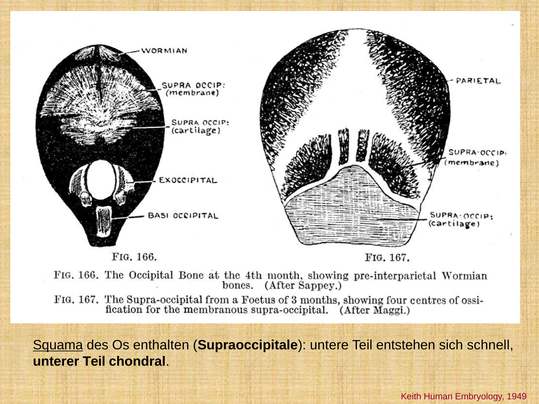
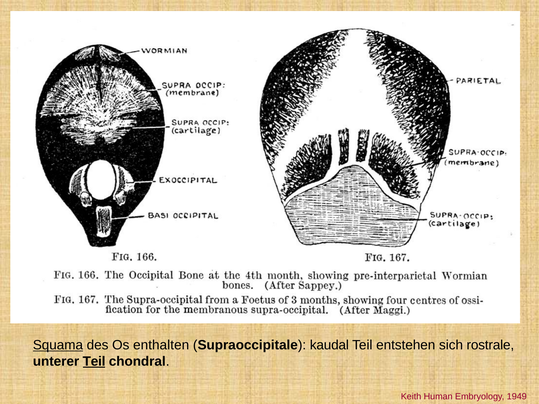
untere: untere -> kaudal
schnell: schnell -> rostrale
Teil at (94, 362) underline: none -> present
